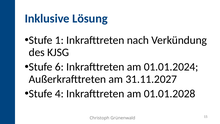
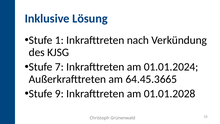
6: 6 -> 7
31.11.2027: 31.11.2027 -> 64.45.3665
4: 4 -> 9
